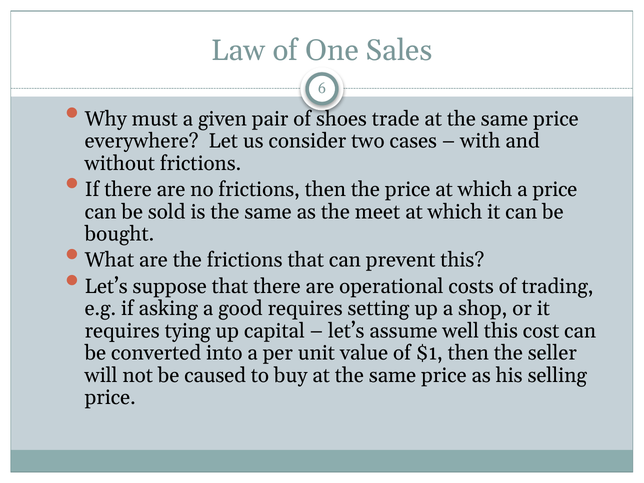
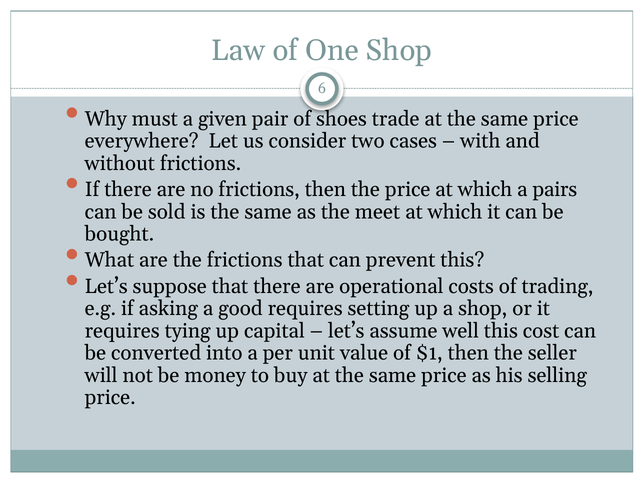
One Sales: Sales -> Shop
a price: price -> pairs
caused: caused -> money
